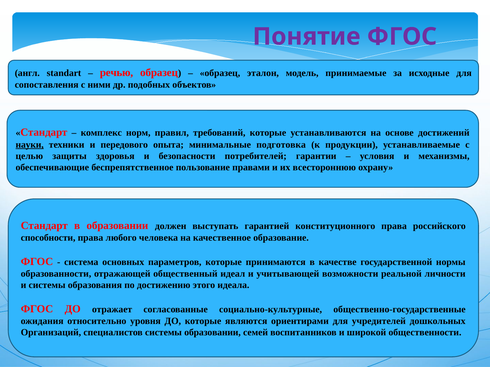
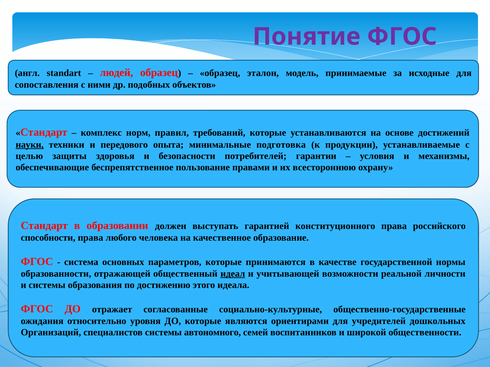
речью: речью -> людей
идеал underline: none -> present
системы образовании: образовании -> автономного
